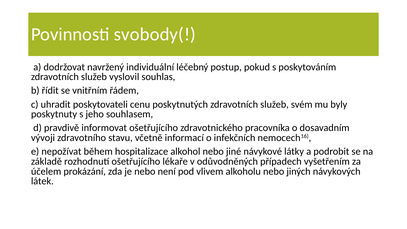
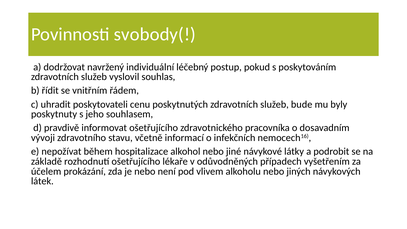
svém: svém -> bude
